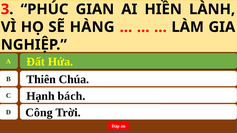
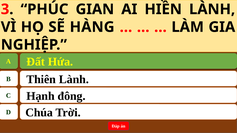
Thiên Chúa: Chúa -> Lành
bách: bách -> đông
Công: Công -> Chúa
